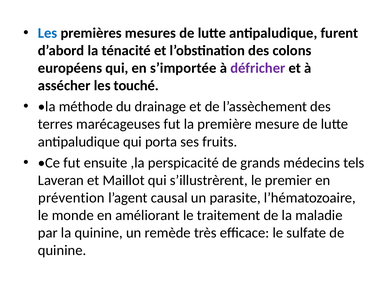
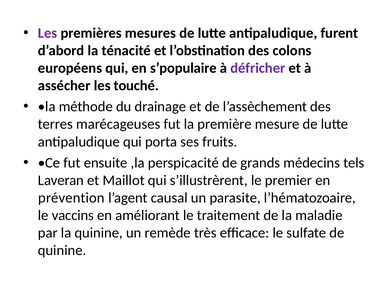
Les at (48, 33) colour: blue -> purple
s’importée: s’importée -> s’populaire
monde: monde -> vaccins
